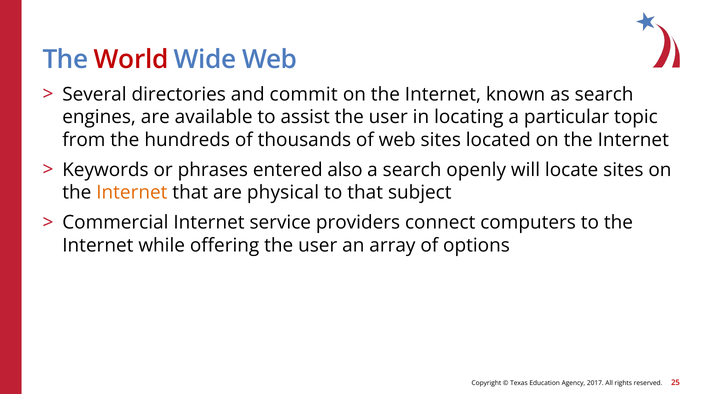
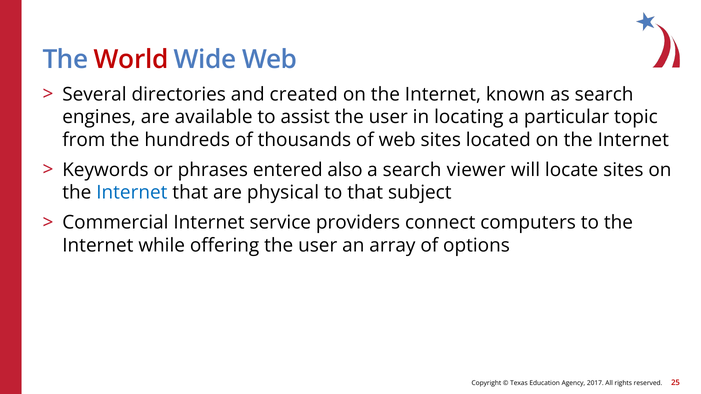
commit: commit -> created
openly: openly -> viewer
Internet at (132, 193) colour: orange -> blue
